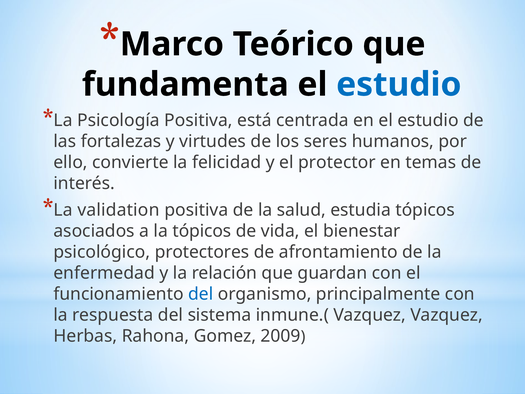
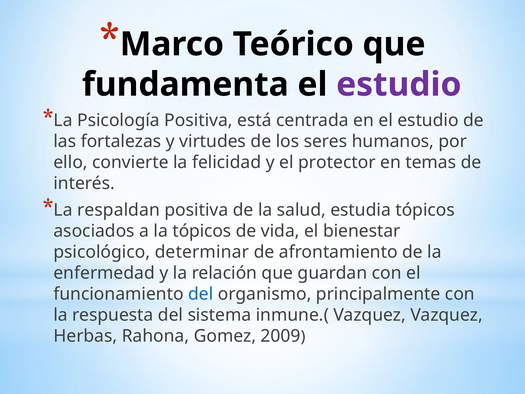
estudio at (399, 84) colour: blue -> purple
validation: validation -> respaldan
protectores: protectores -> determinar
